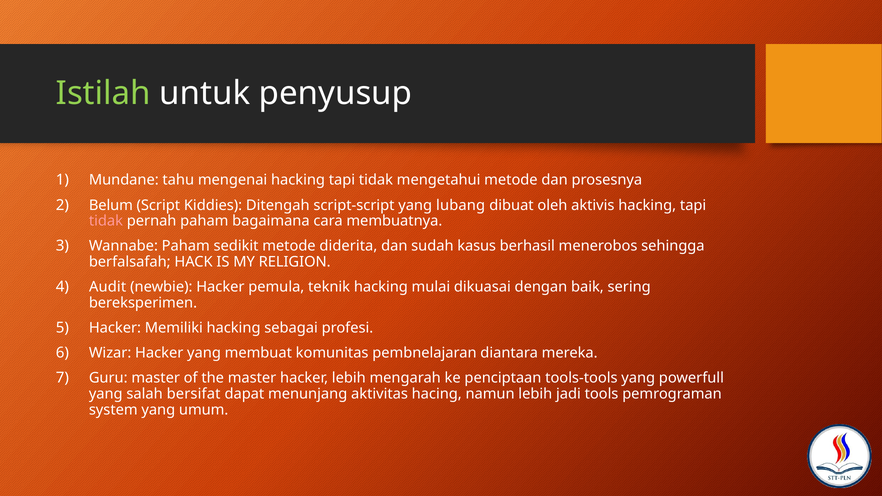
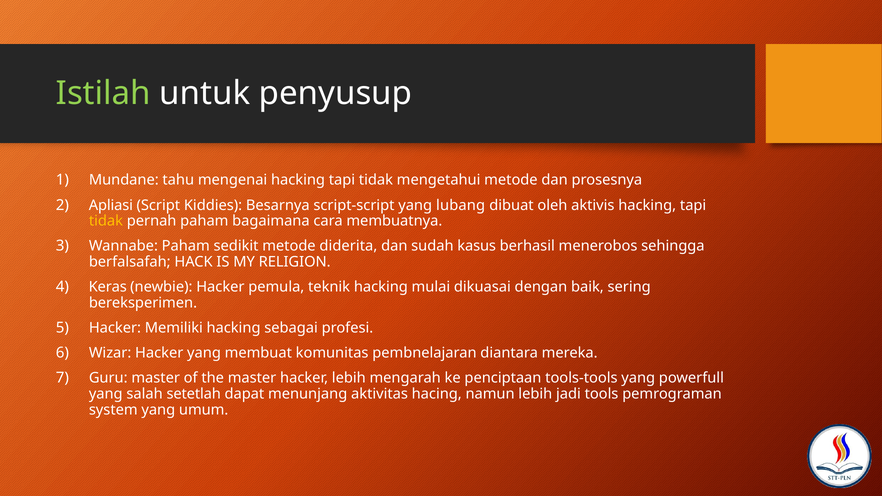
Belum: Belum -> Apliasi
Ditengah: Ditengah -> Besarnya
tidak at (106, 221) colour: pink -> yellow
Audit: Audit -> Keras
bersifat: bersifat -> setetlah
